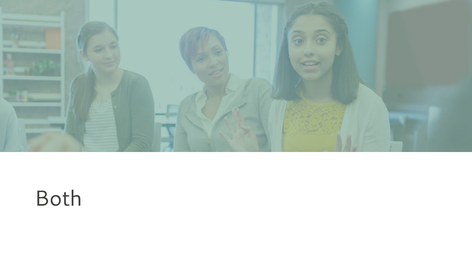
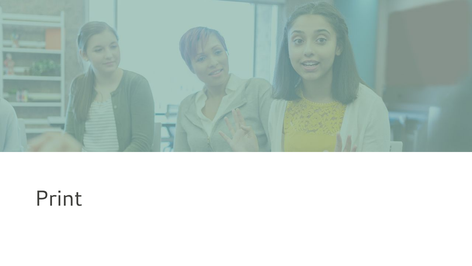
Both: Both -> Print
